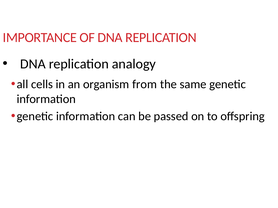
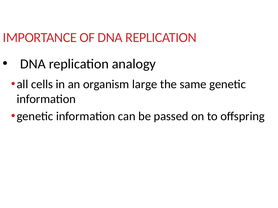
from: from -> large
